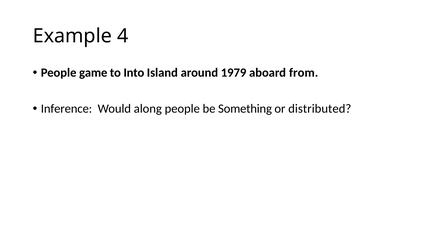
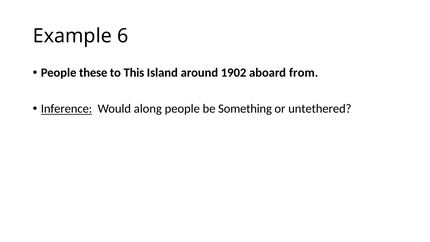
4: 4 -> 6
game: game -> these
Into: Into -> This
1979: 1979 -> 1902
Inference underline: none -> present
distributed: distributed -> untethered
